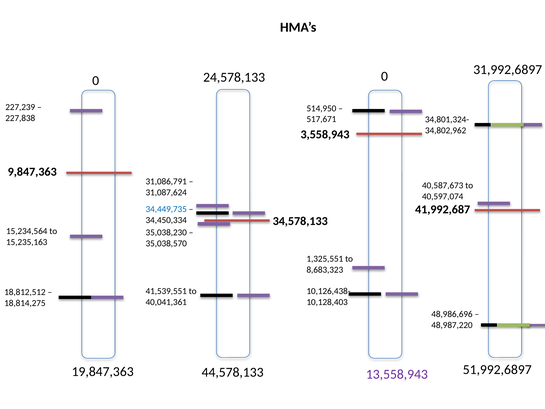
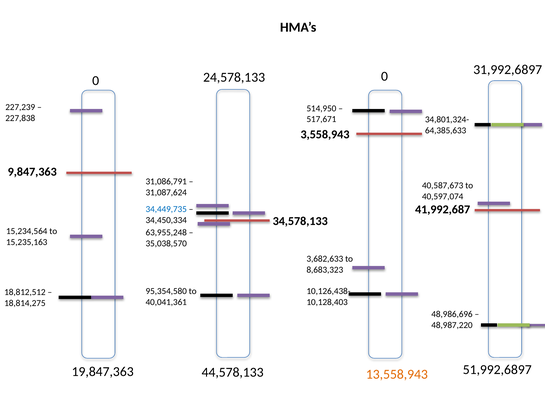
34,802,962: 34,802,962 -> 64,385,633
35,038,230: 35,038,230 -> 63,955,248
1,325,551: 1,325,551 -> 3,682,633
41,539,551: 41,539,551 -> 95,354,580
13,558,943 colour: purple -> orange
